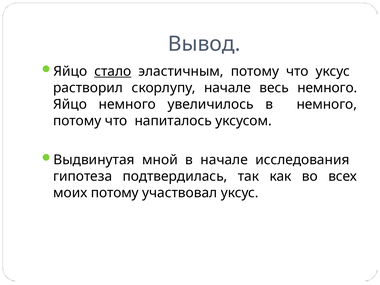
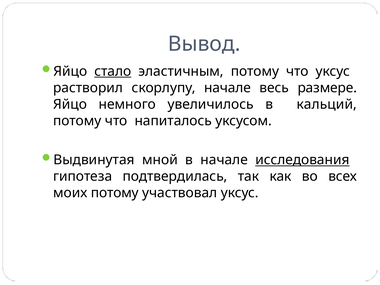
весь немного: немного -> размере
в немного: немного -> кальций
исследования underline: none -> present
